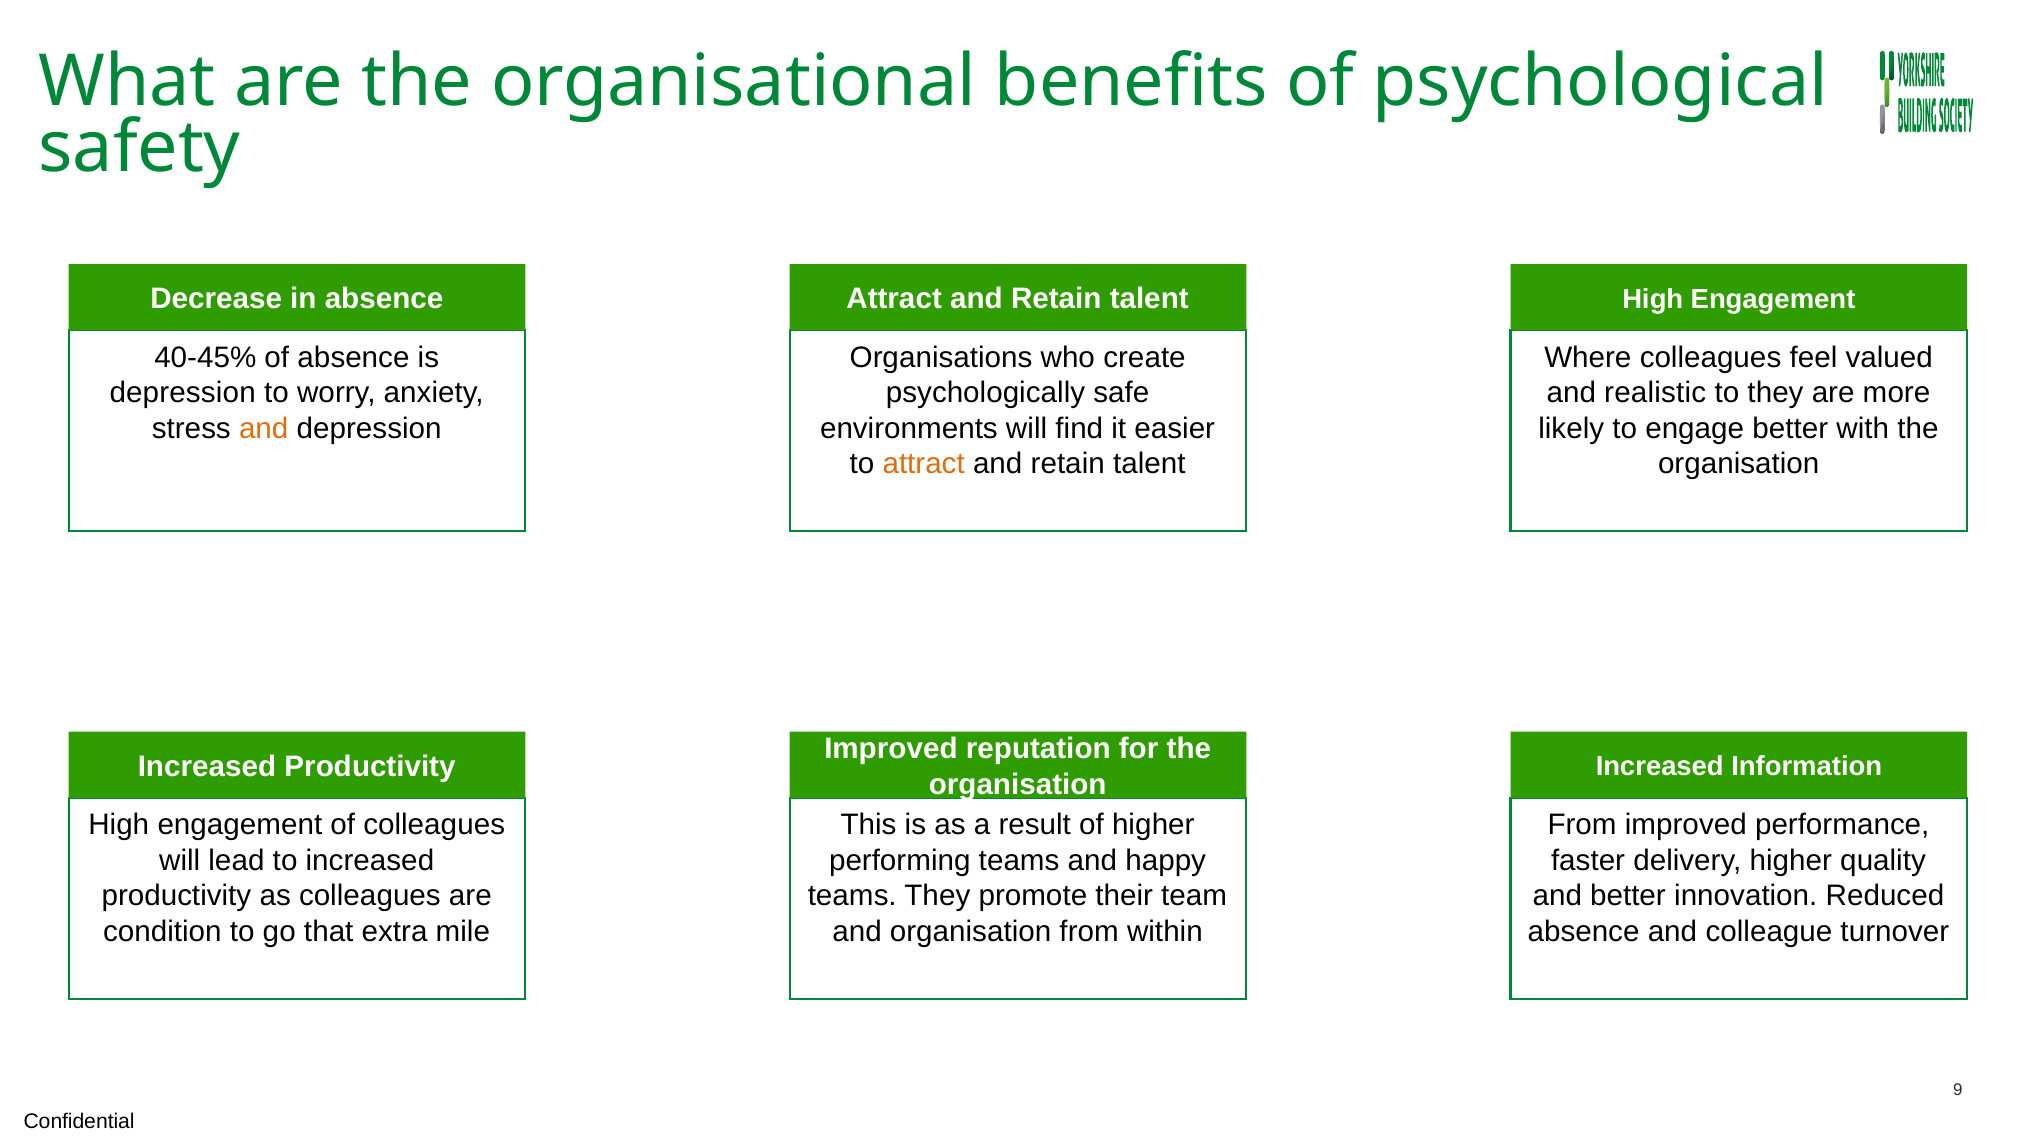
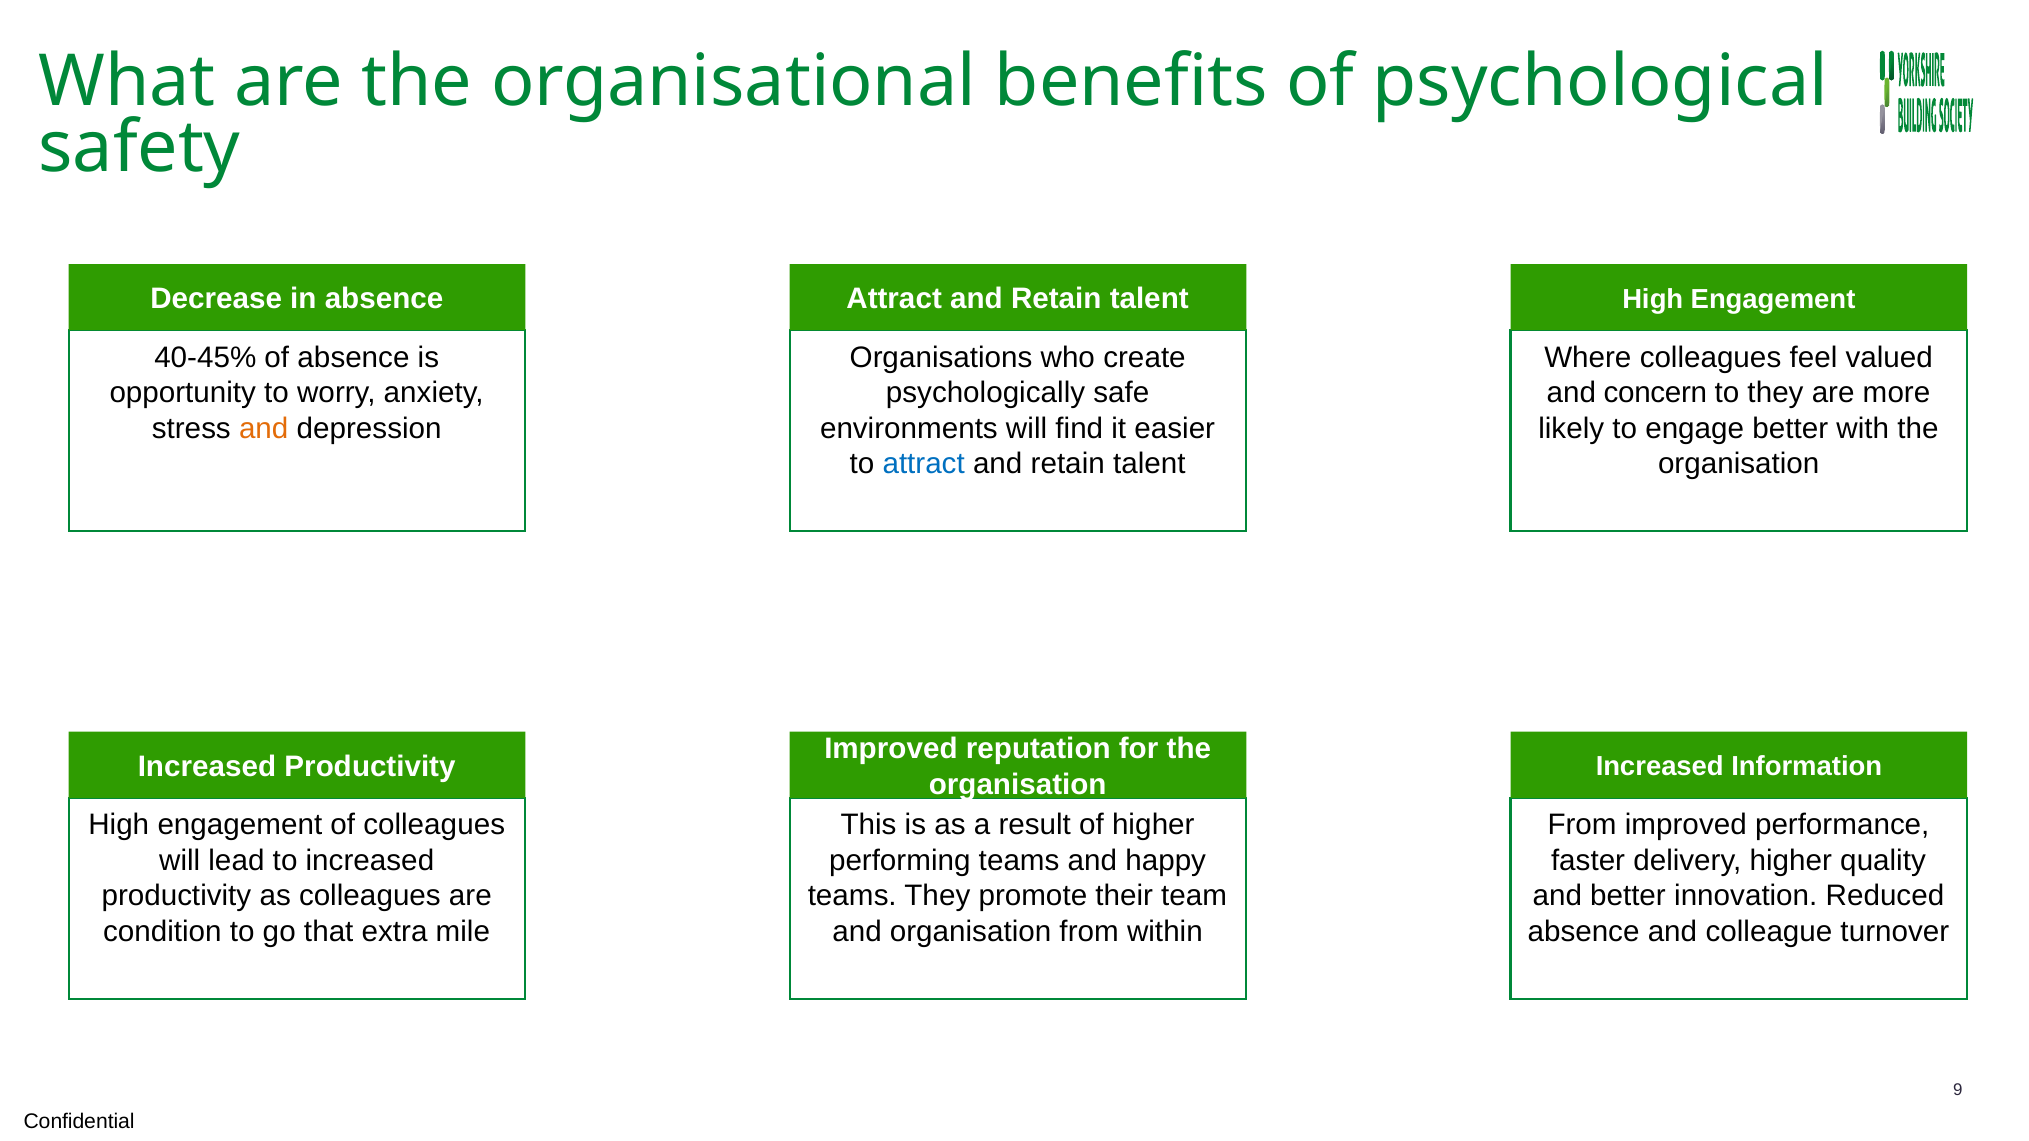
depression at (183, 393): depression -> opportunity
realistic: realistic -> concern
attract at (924, 464) colour: orange -> blue
